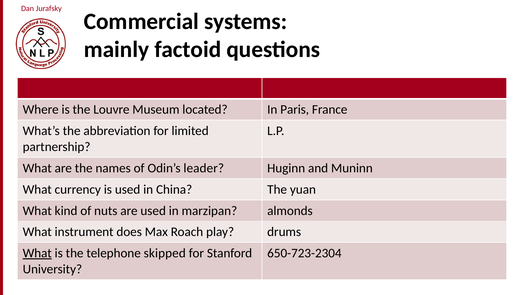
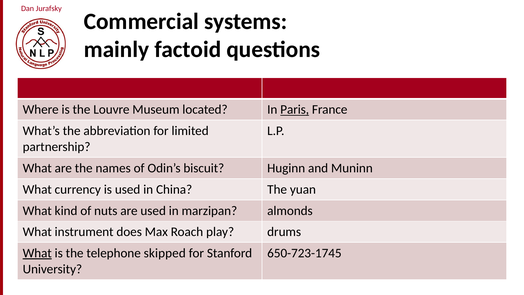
Paris underline: none -> present
leader: leader -> biscuit
650-723-2304: 650-723-2304 -> 650-723-1745
